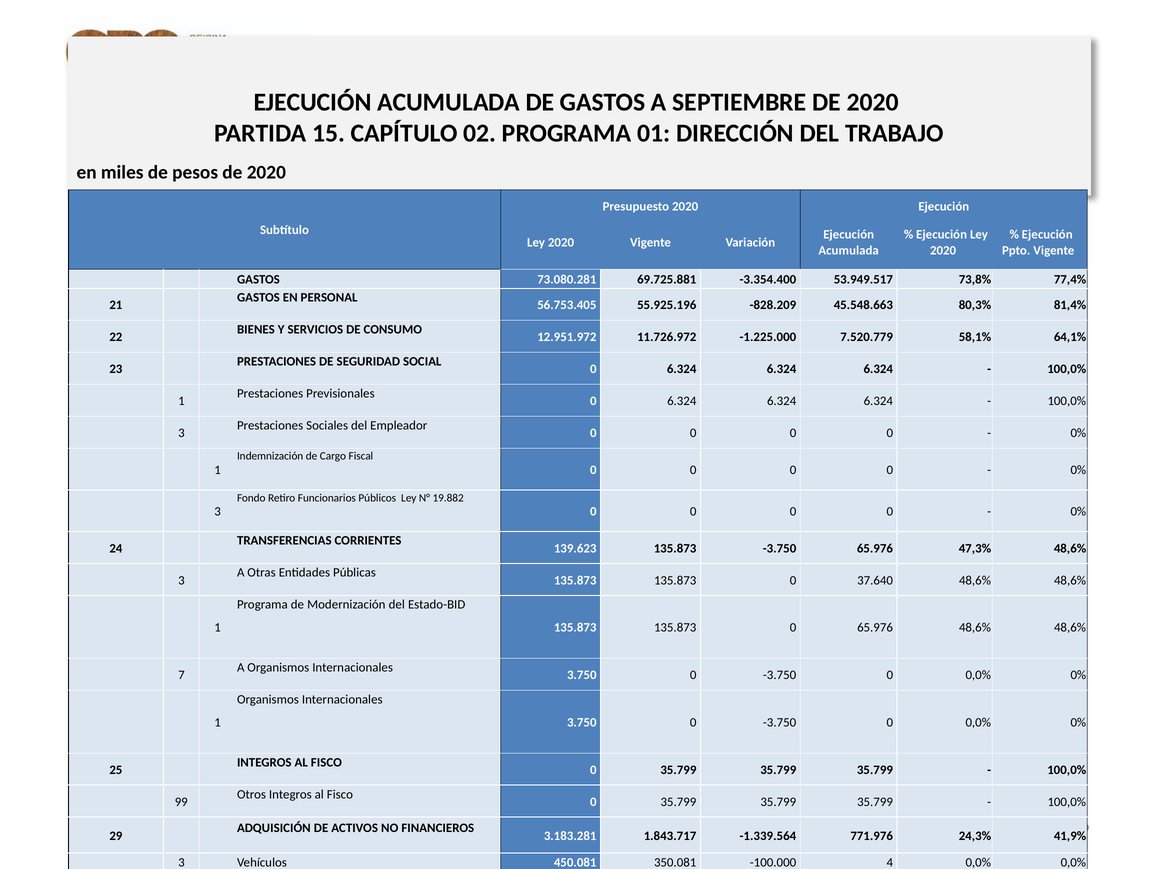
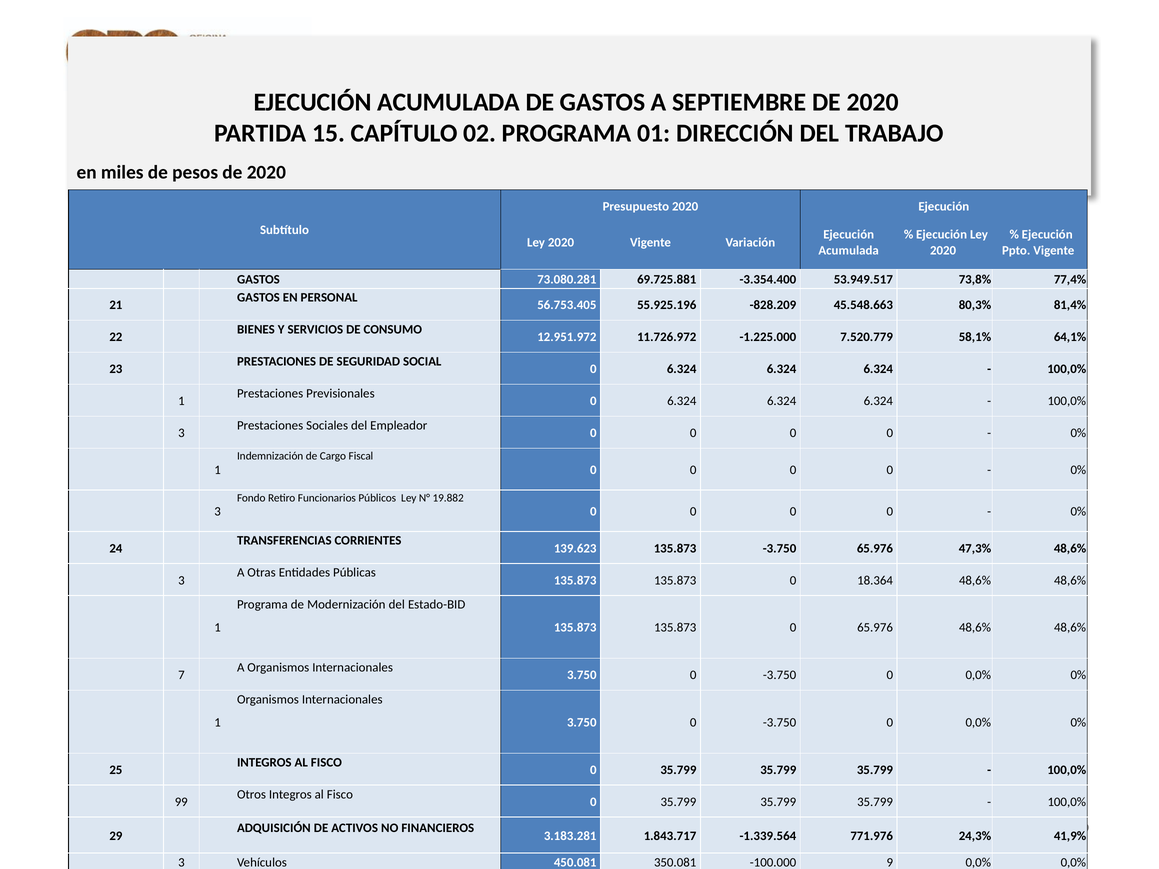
37.640: 37.640 -> 18.364
-100.000 4: 4 -> 9
